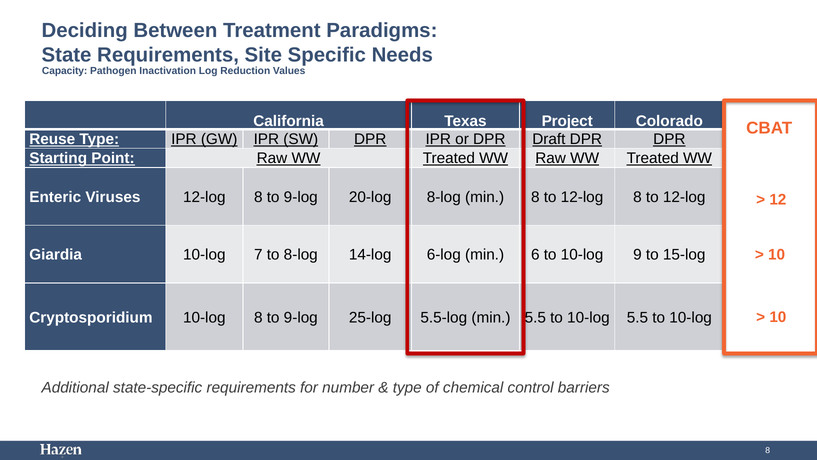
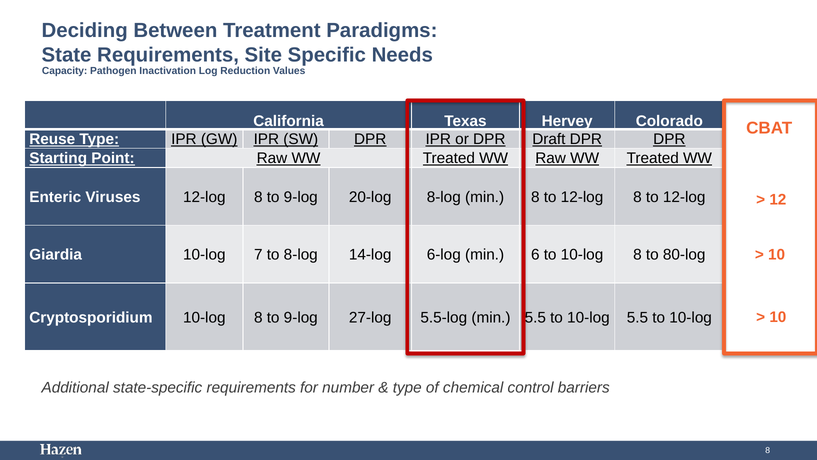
Project: Project -> Hervey
to 10-log 9: 9 -> 8
15-log: 15-log -> 80-log
25-log: 25-log -> 27-log
